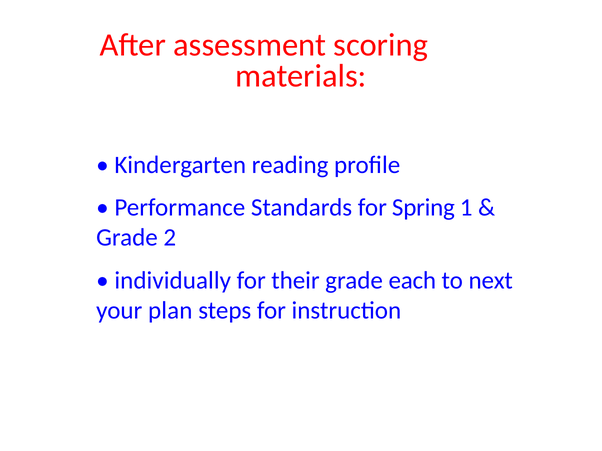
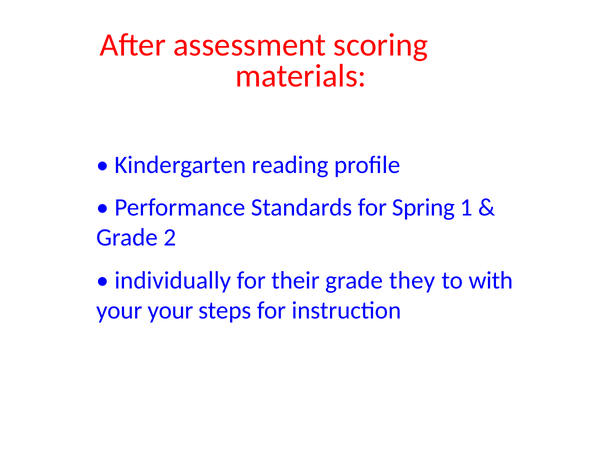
each: each -> they
next: next -> with
your plan: plan -> your
